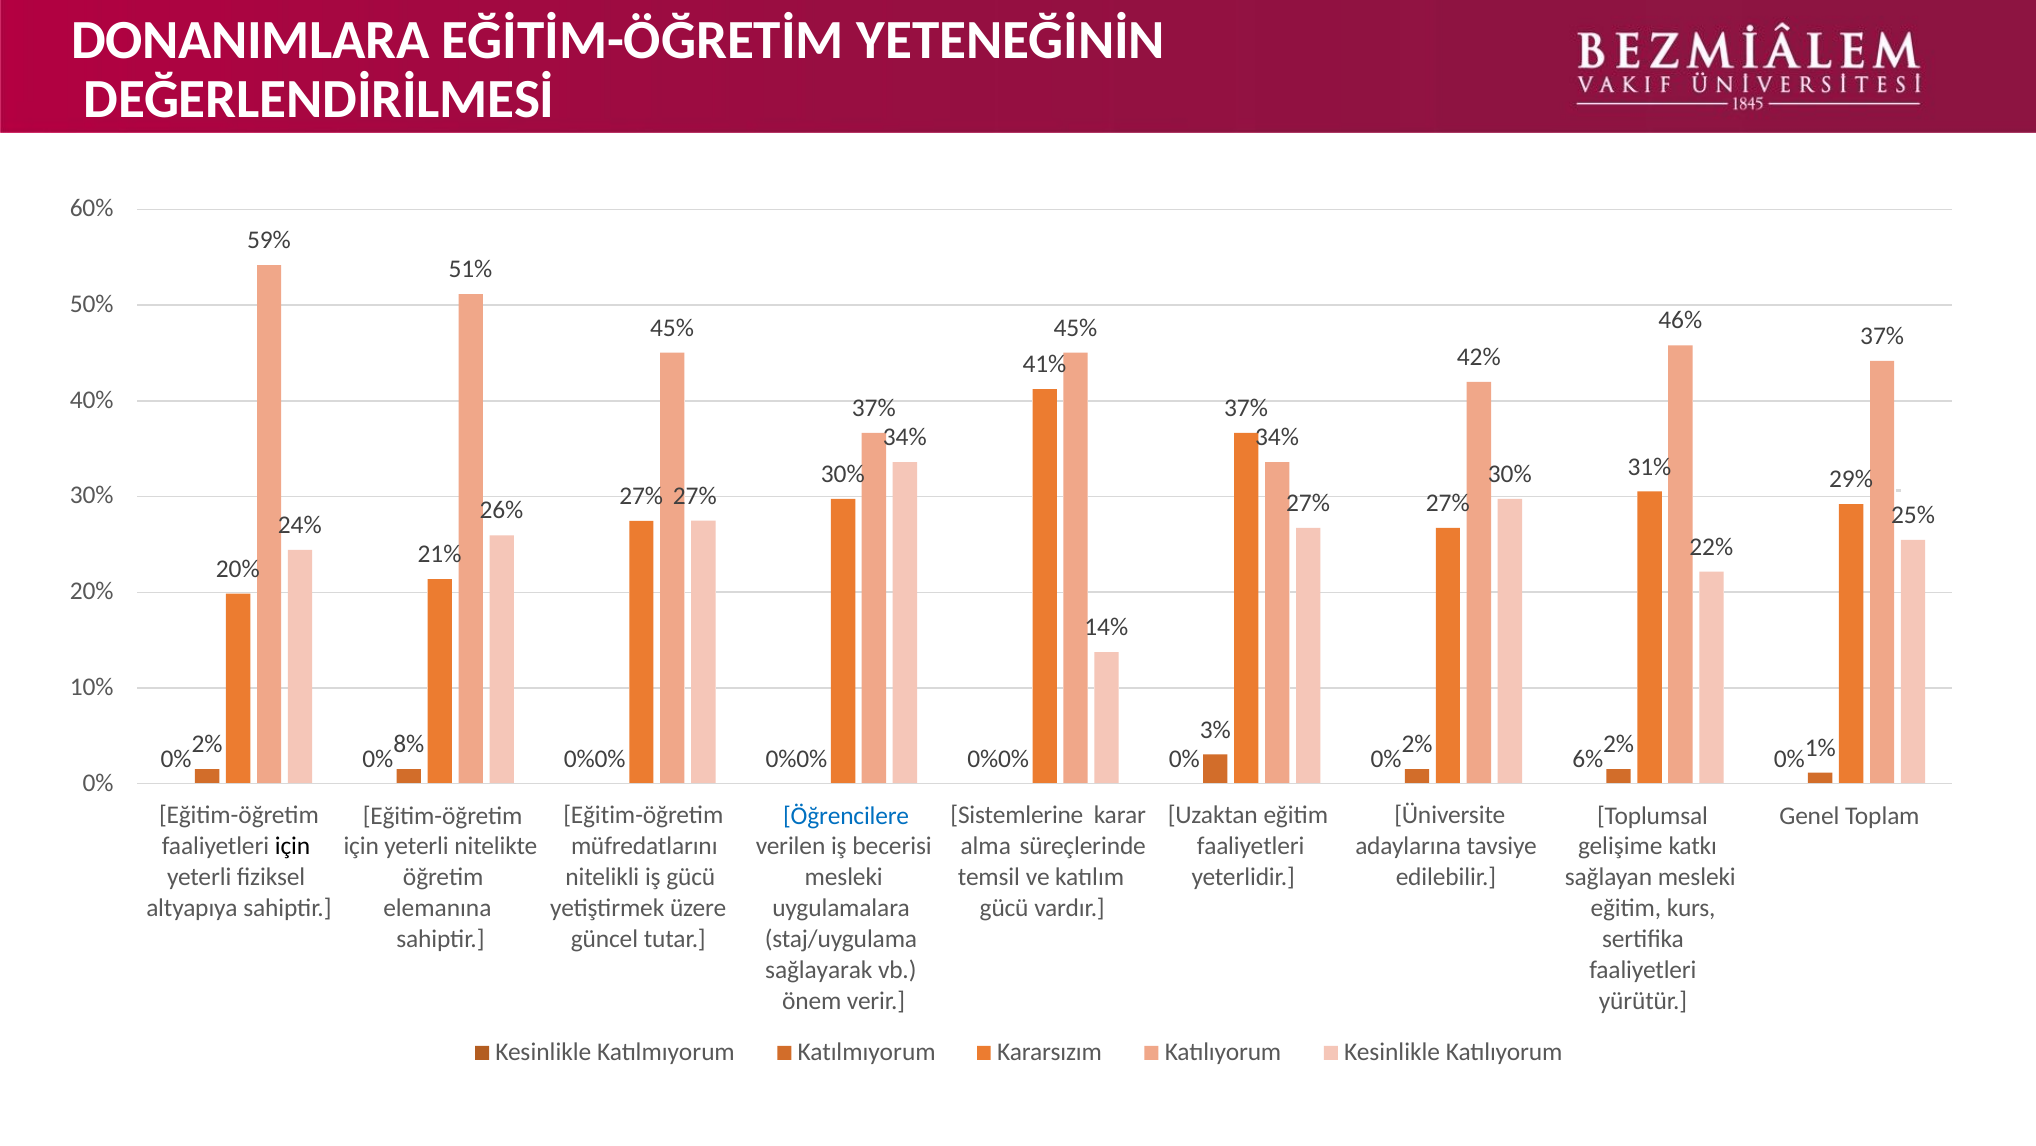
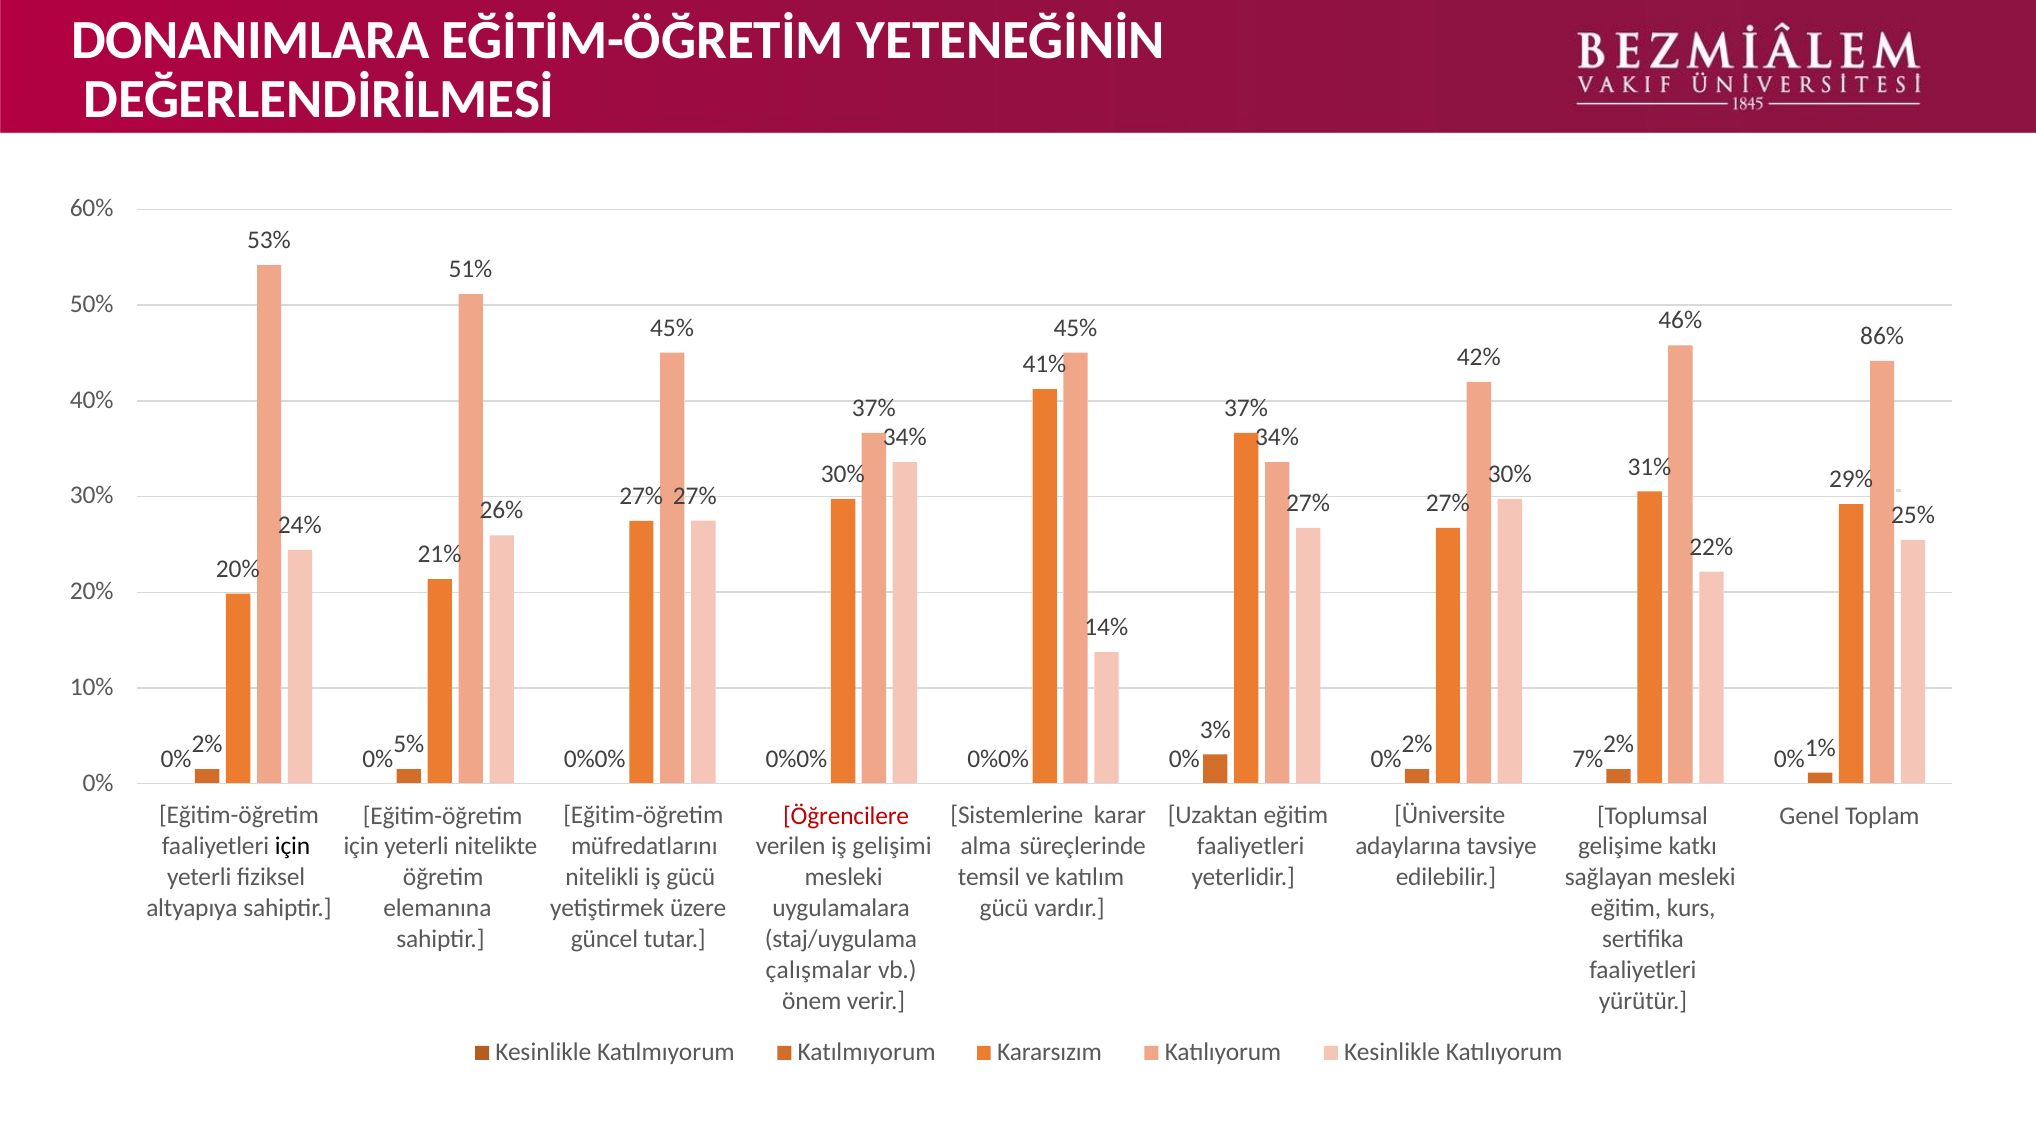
59%: 59% -> 53%
37% at (1882, 336): 37% -> 86%
8%: 8% -> 5%
6%: 6% -> 7%
Öğrencilere colour: blue -> red
becerisi: becerisi -> gelişimi
sağlayarak: sağlayarak -> çalışmalar
